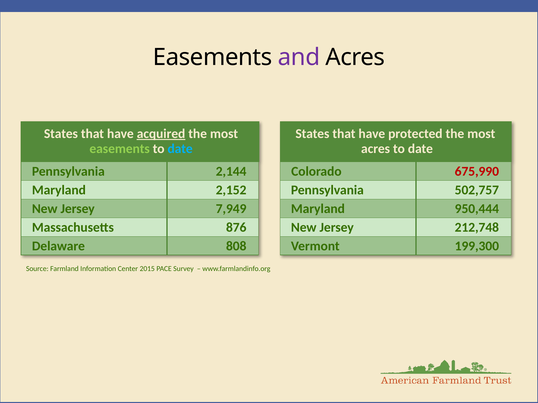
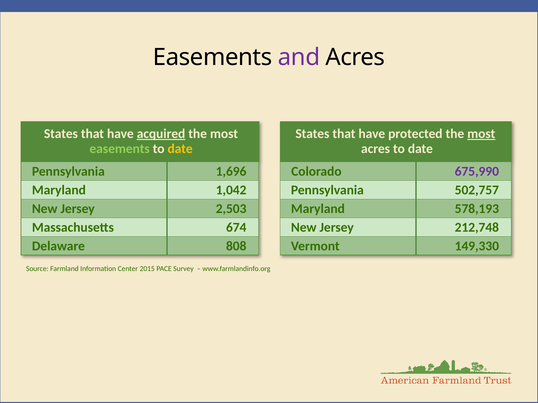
most at (481, 134) underline: none -> present
date at (180, 149) colour: light blue -> yellow
2,144: 2,144 -> 1,696
675,990 colour: red -> purple
2,152: 2,152 -> 1,042
7,949: 7,949 -> 2,503
950,444: 950,444 -> 578,193
876: 876 -> 674
199,300: 199,300 -> 149,330
